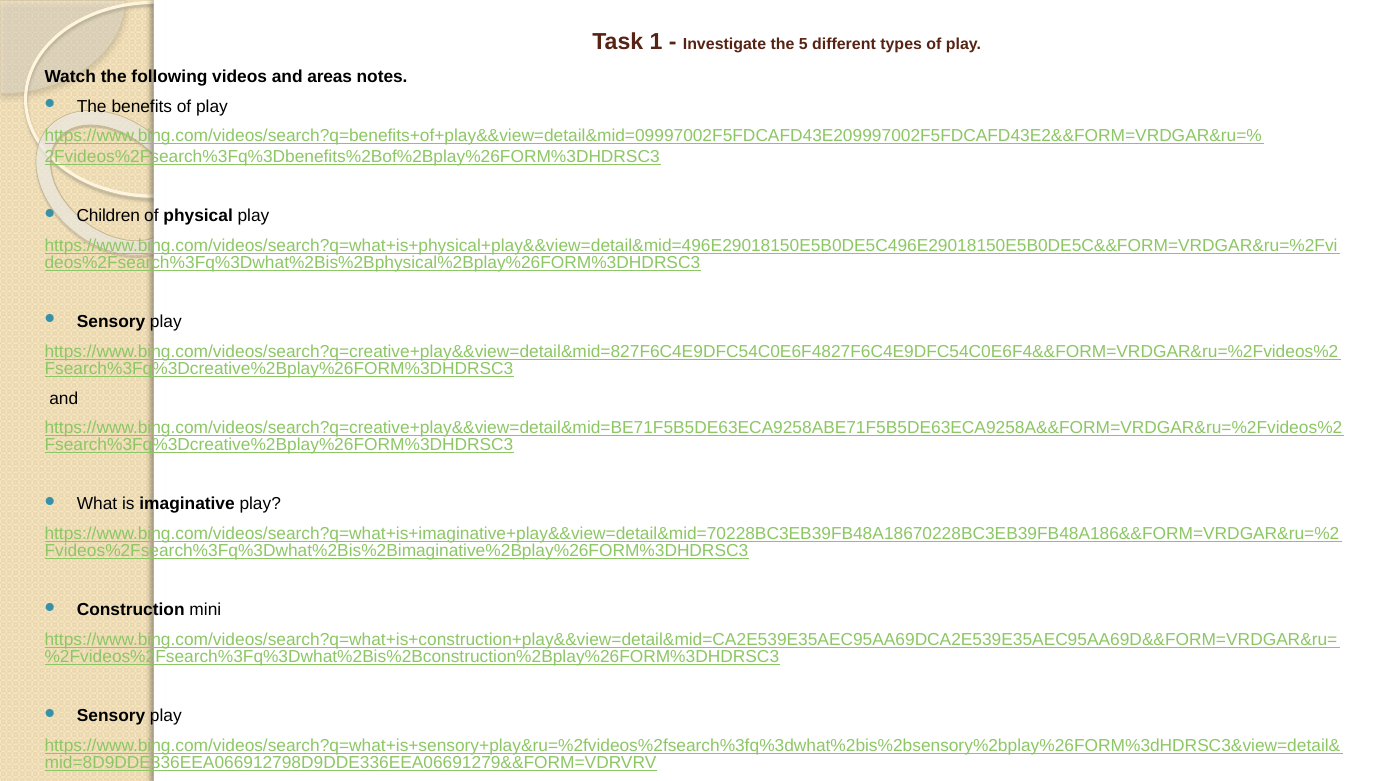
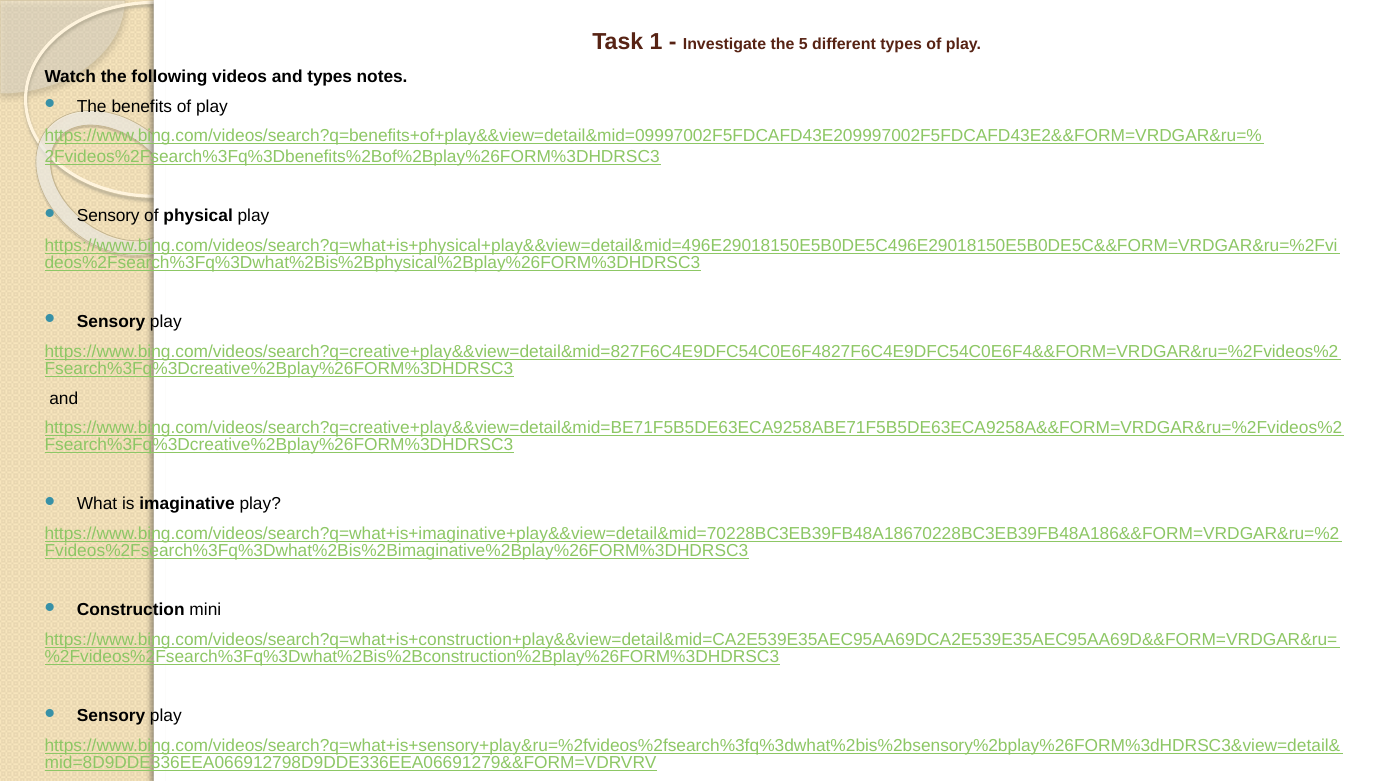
and areas: areas -> types
Children at (108, 216): Children -> Sensory
